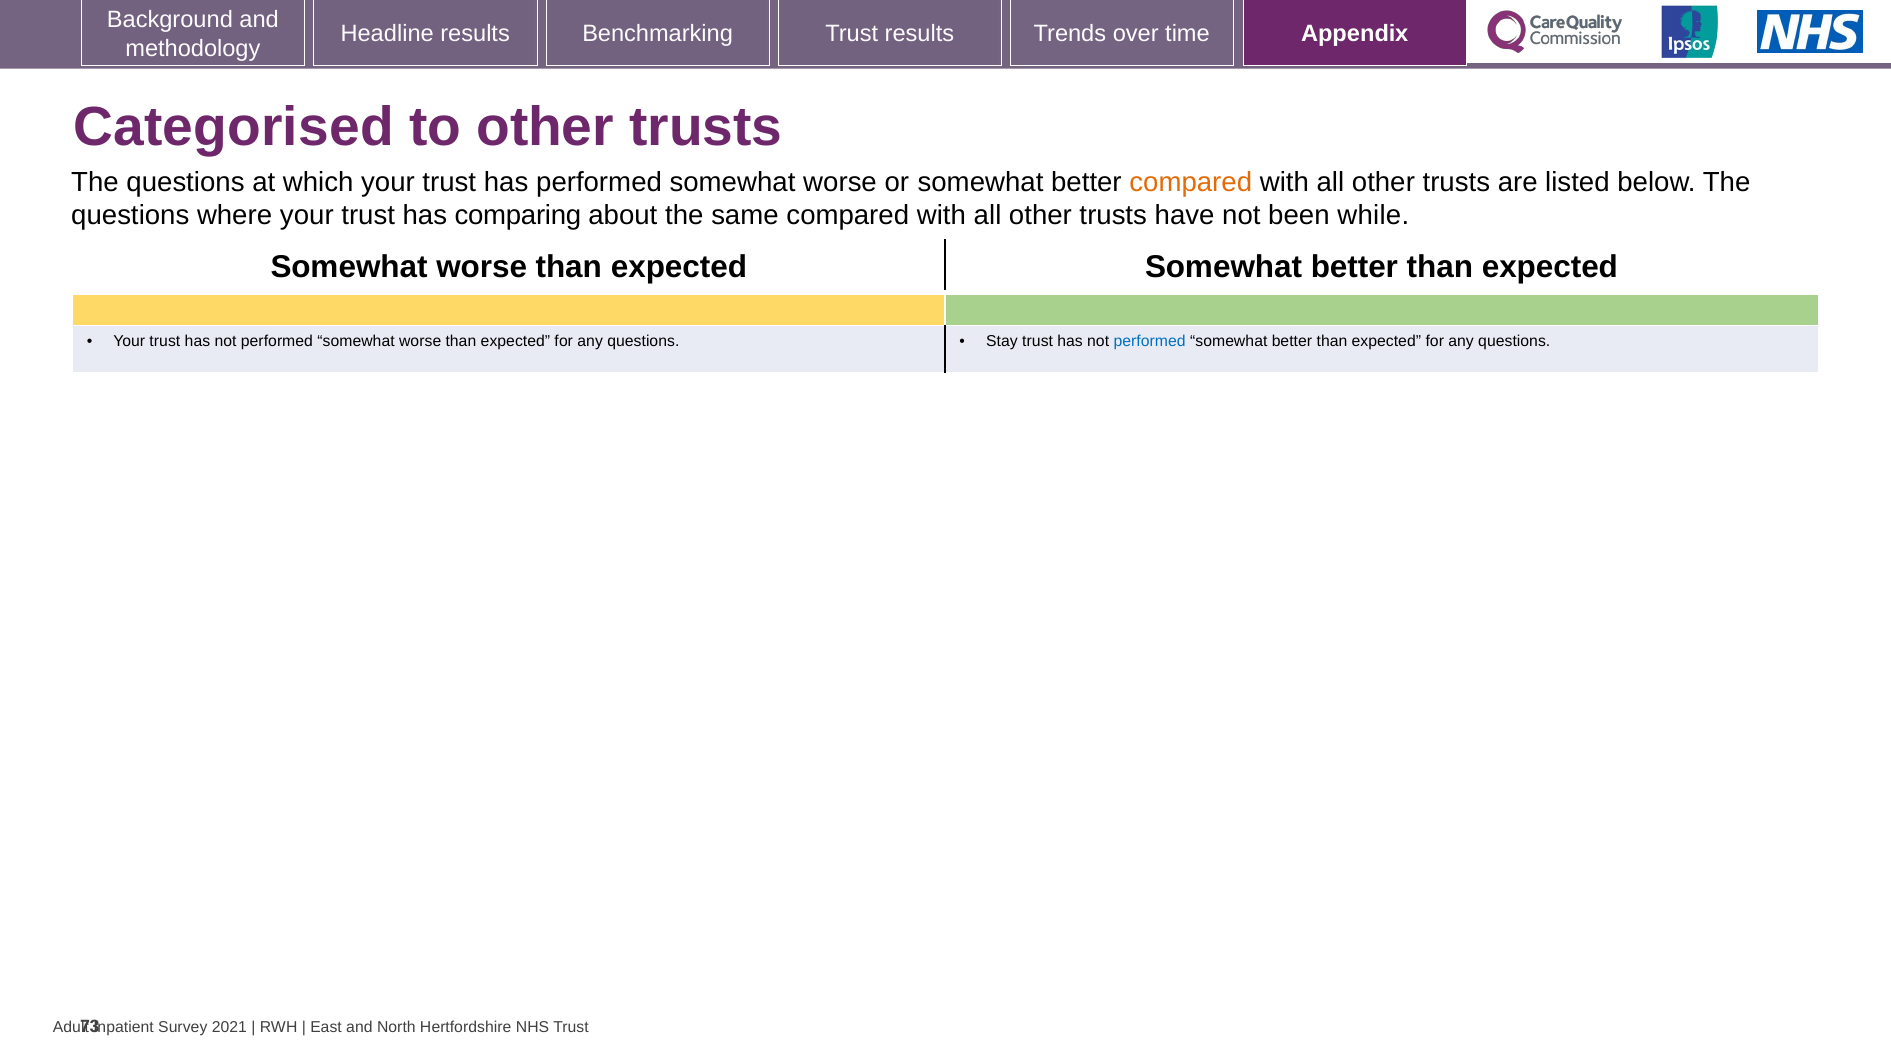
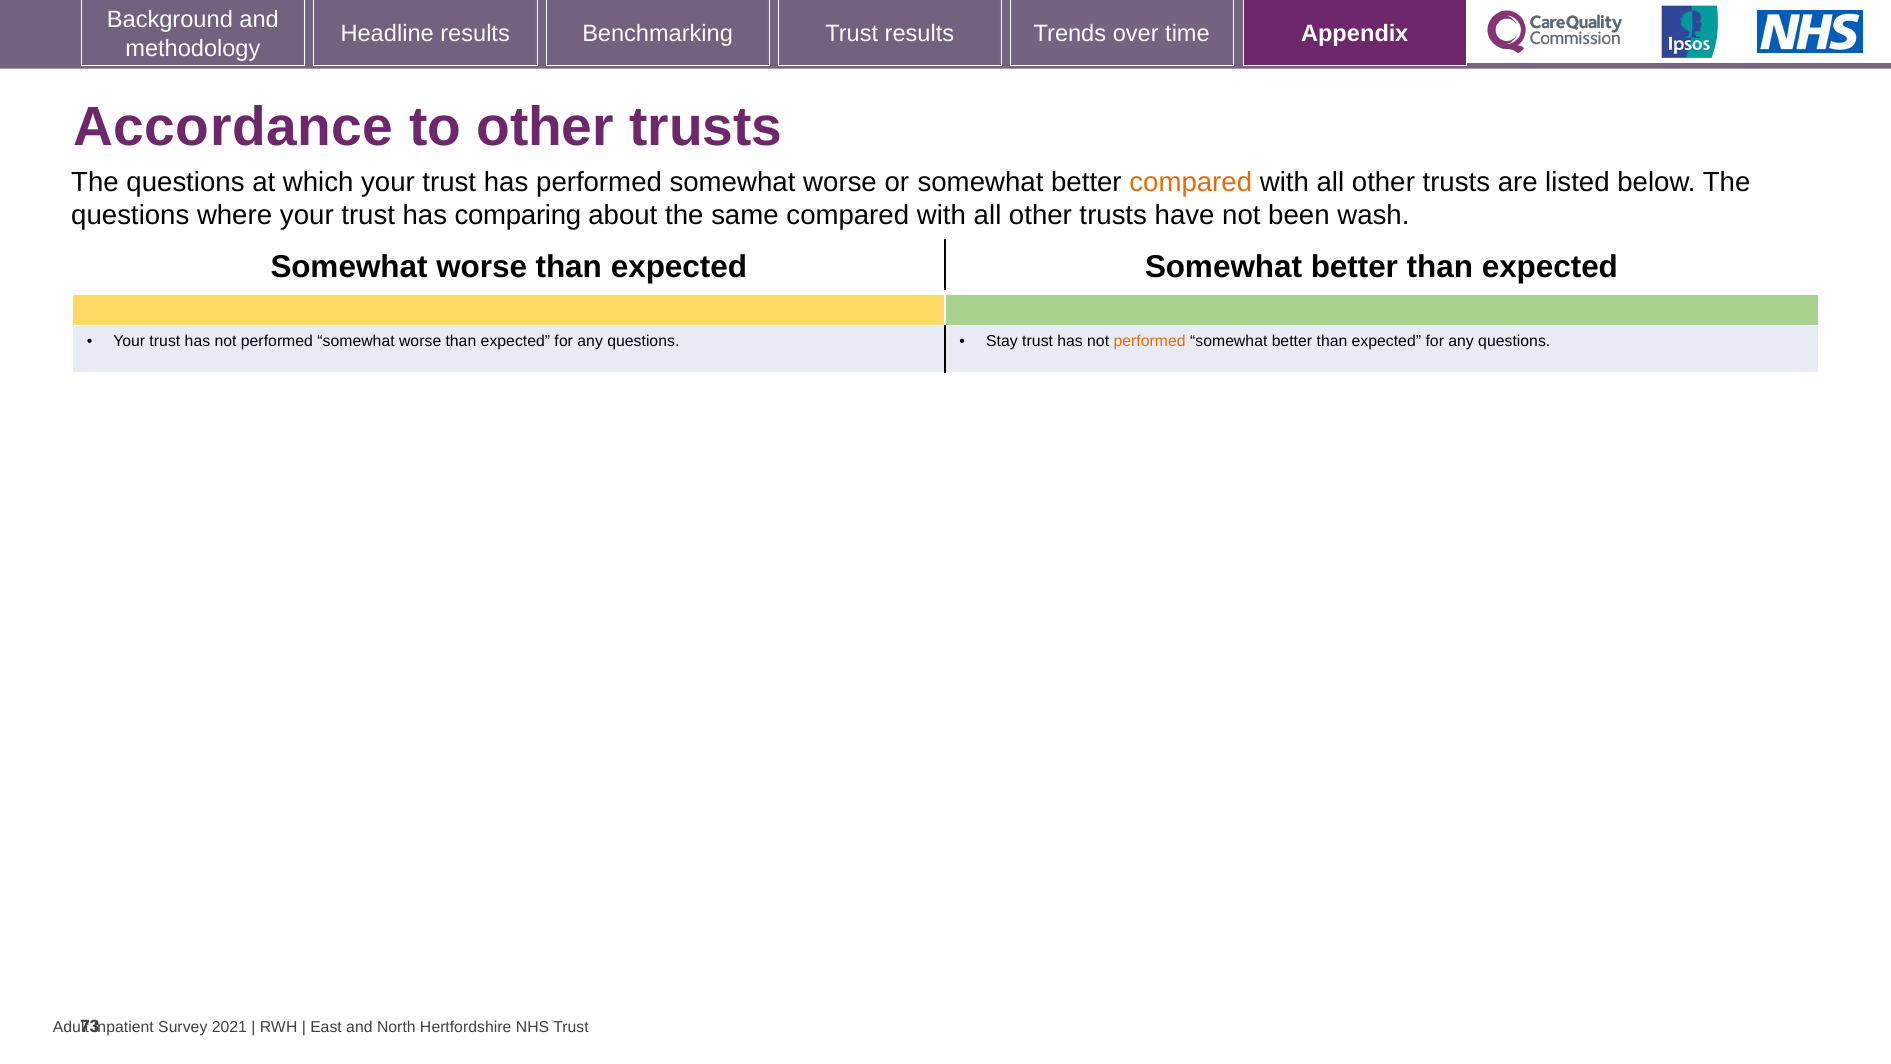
Categorised: Categorised -> Accordance
while: while -> wash
performed at (1150, 342) colour: blue -> orange
